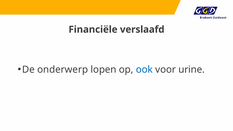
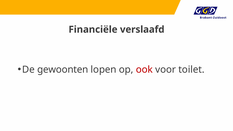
onderwerp: onderwerp -> gewoonten
ook colour: blue -> red
urine: urine -> toilet
